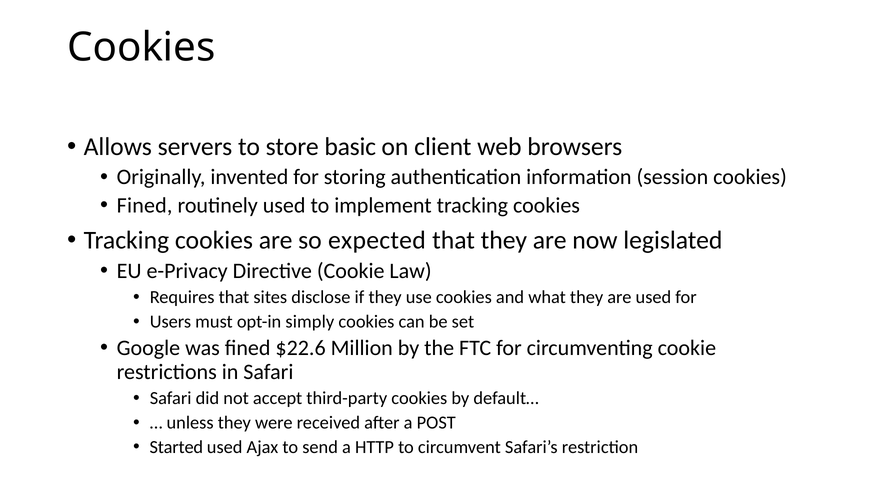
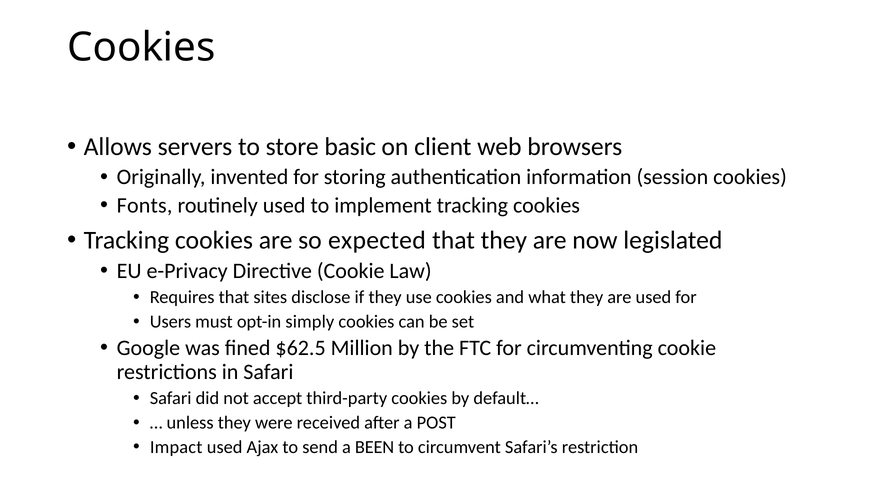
Fined at (145, 205): Fined -> Fonts
$22.6: $22.6 -> $62.5
Started: Started -> Impact
HTTP: HTTP -> BEEN
